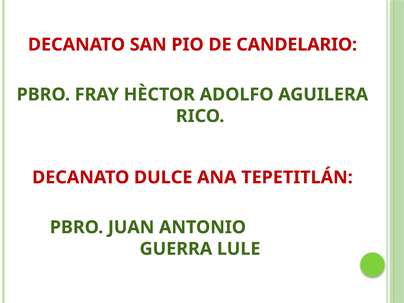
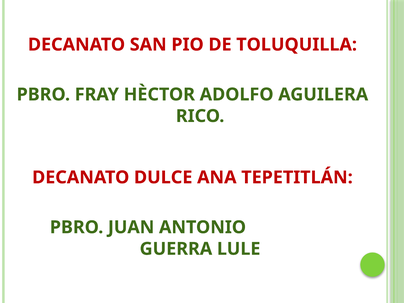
CANDELARIO: CANDELARIO -> TOLUQUILLA
